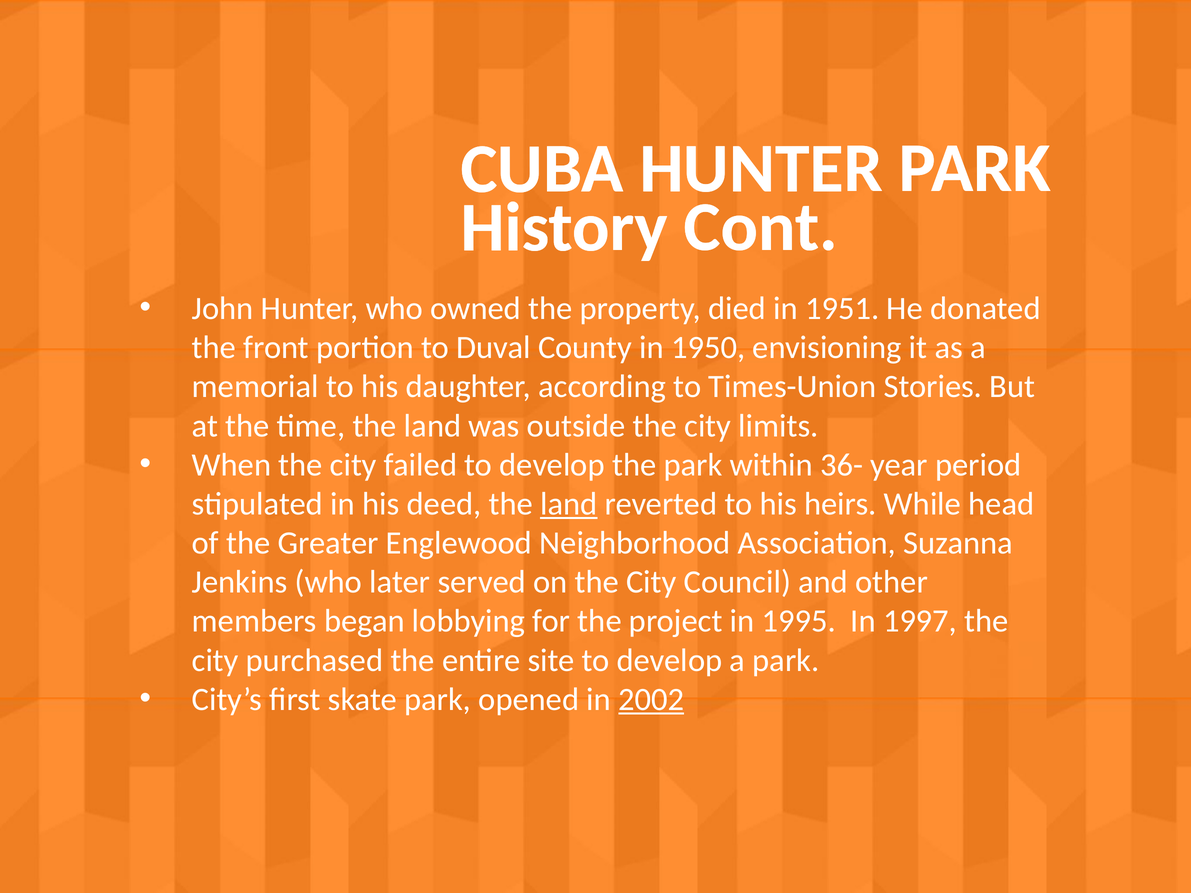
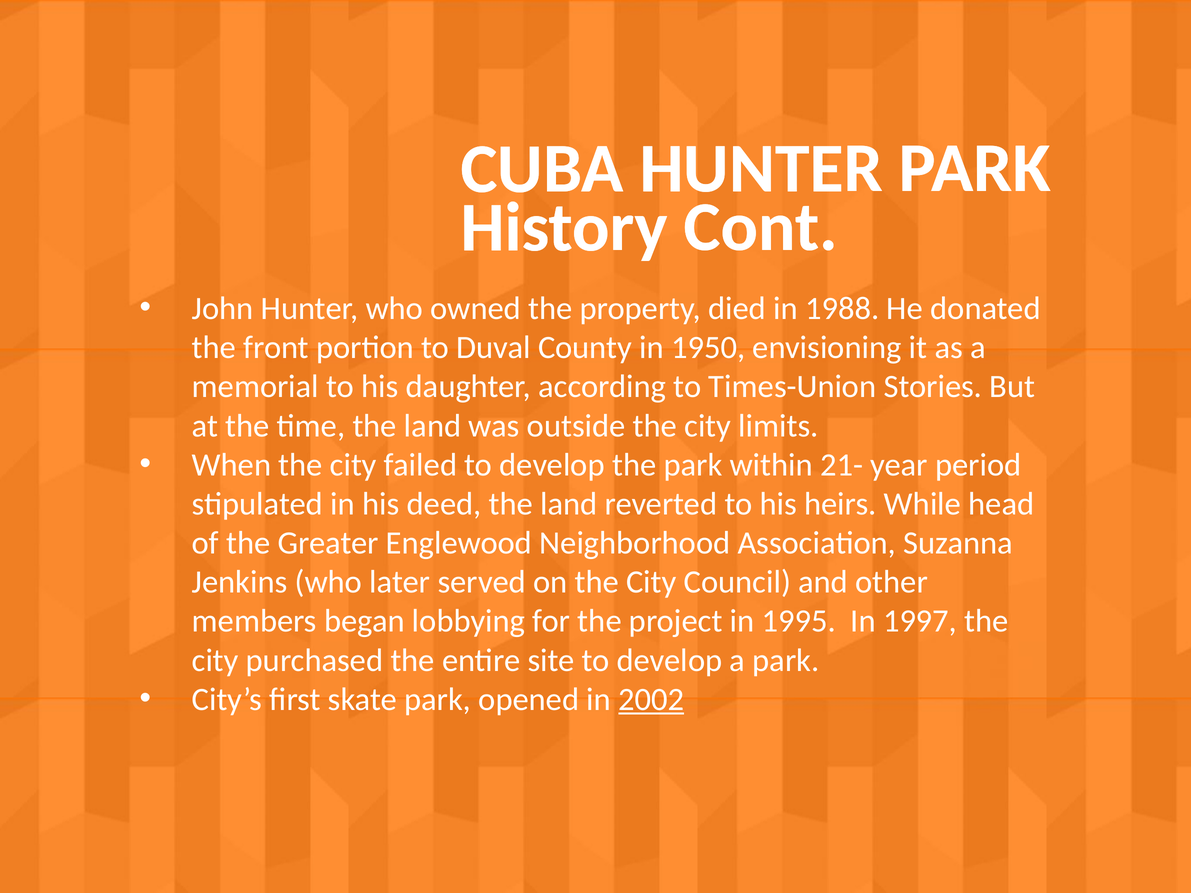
1951: 1951 -> 1988
36-: 36- -> 21-
land at (569, 504) underline: present -> none
